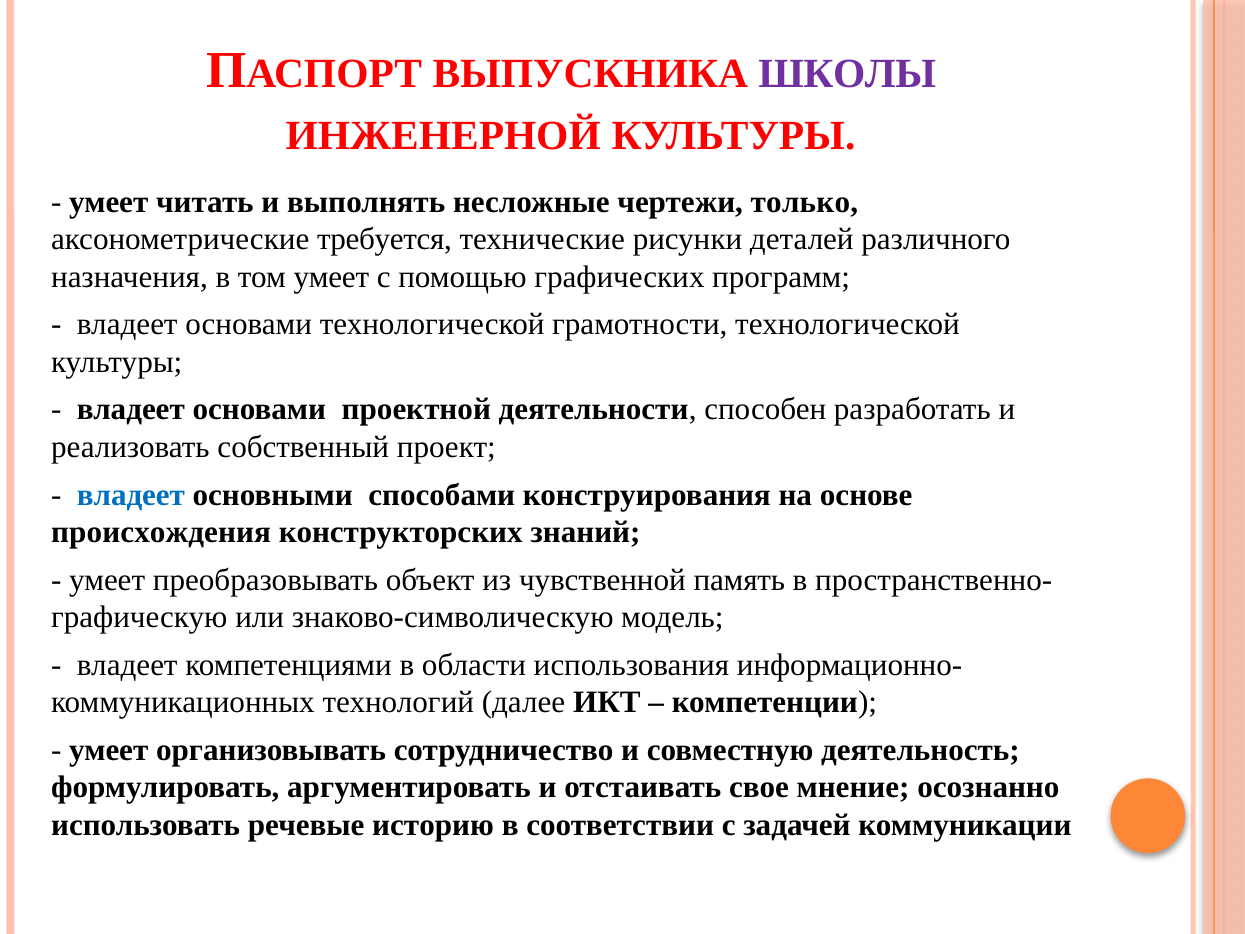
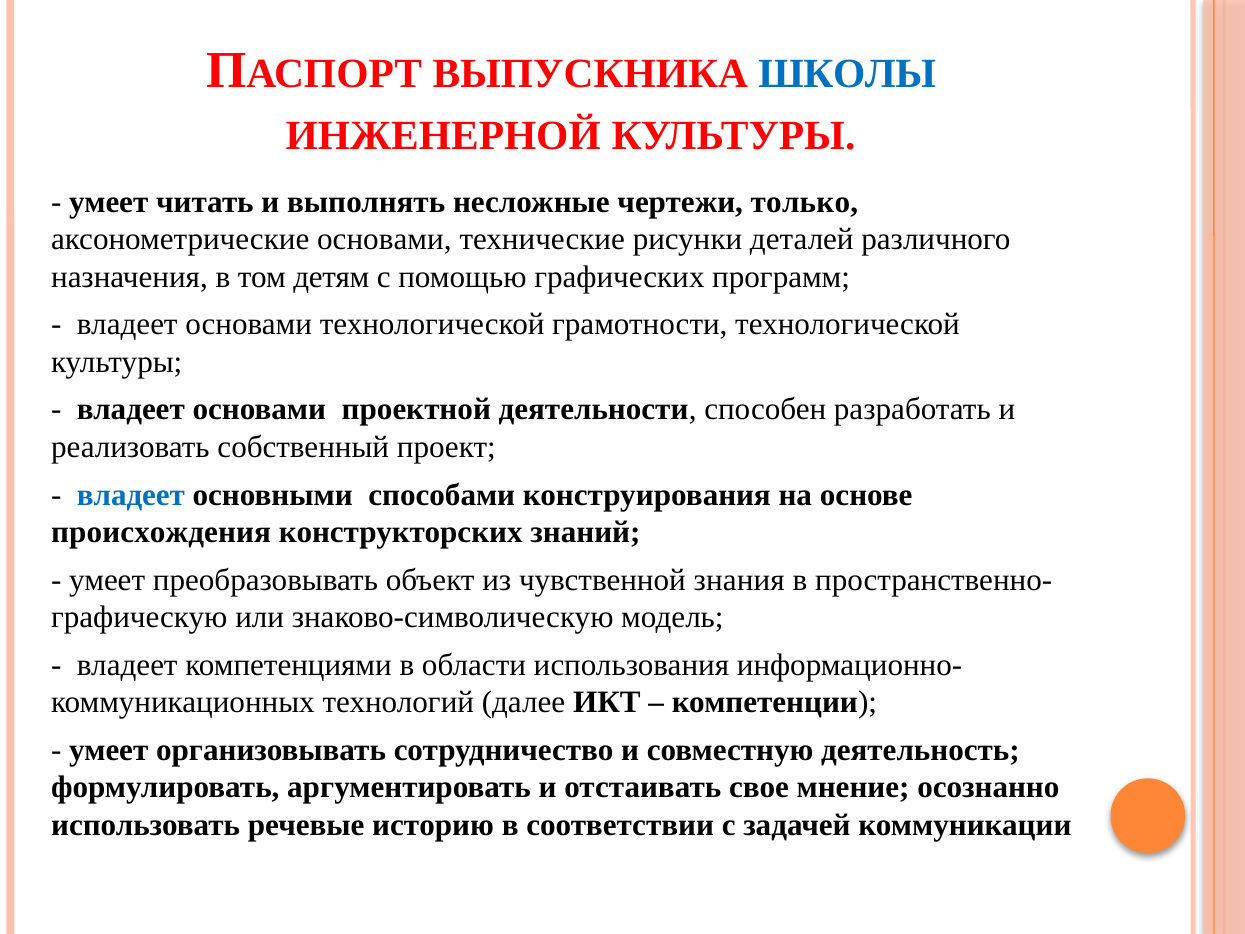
ШКОЛЫ colour: purple -> blue
аксонометрические требуется: требуется -> основами
том умеет: умеет -> детям
память: память -> знания
